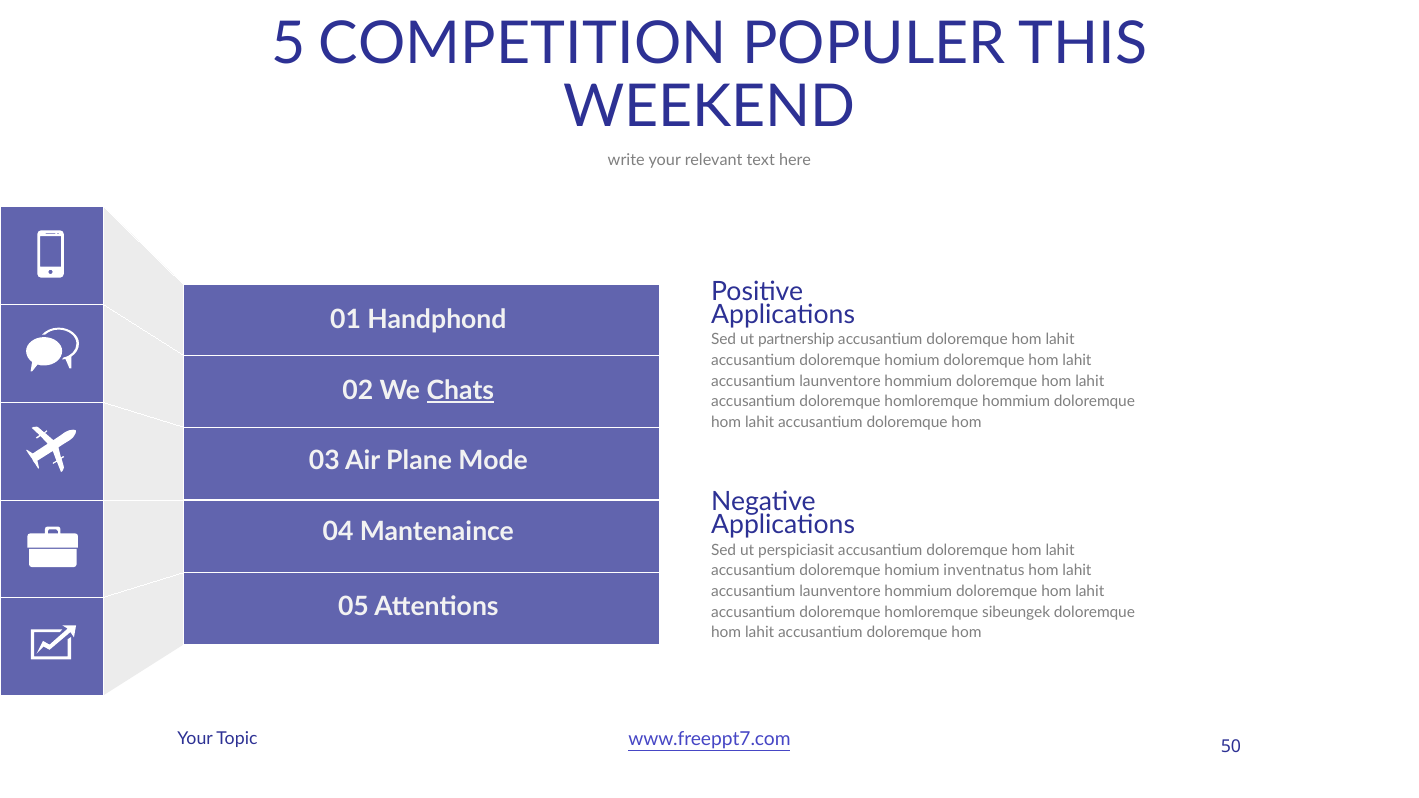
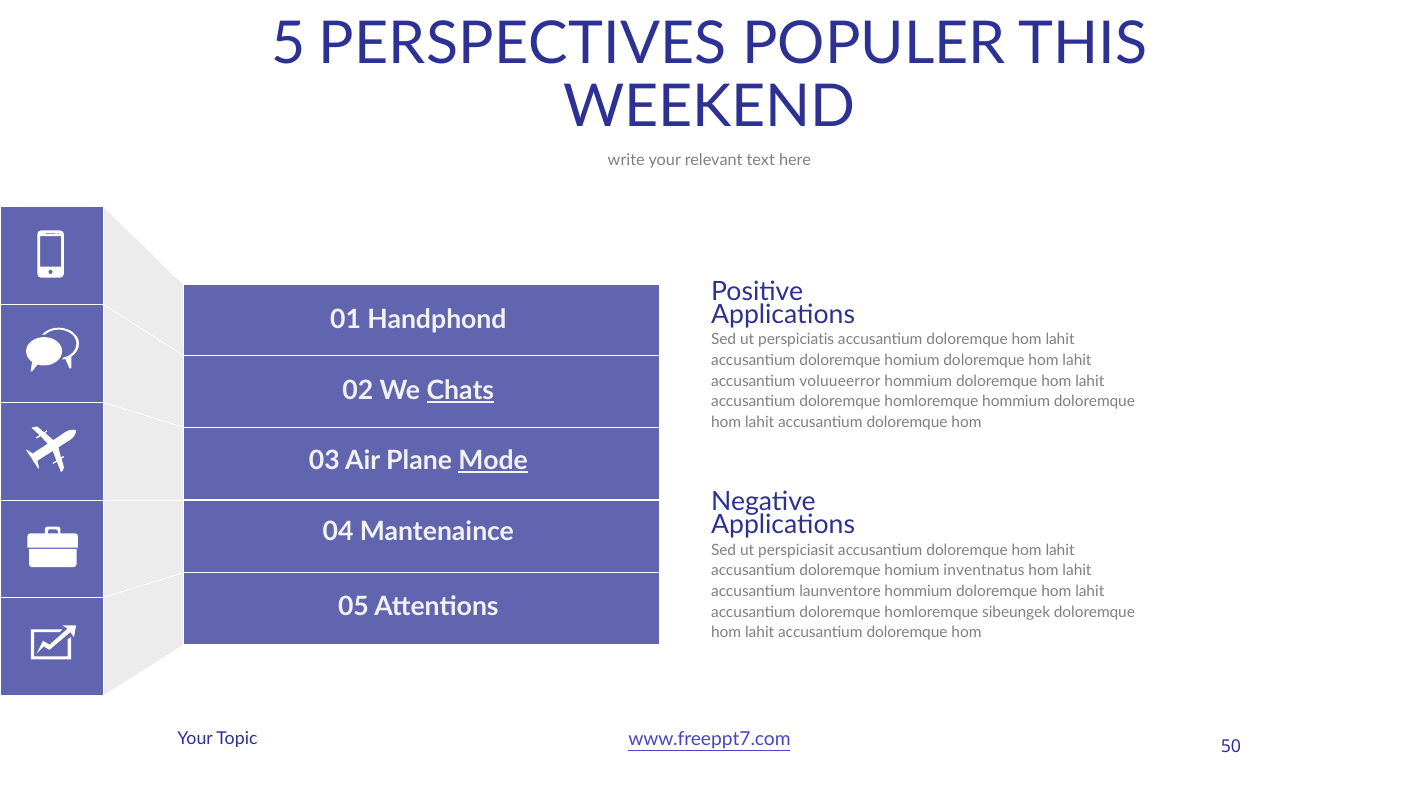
COMPETITION: COMPETITION -> PERSPECTIVES
partnership: partnership -> perspiciatis
launventore at (840, 381): launventore -> voluueerror
Mode underline: none -> present
